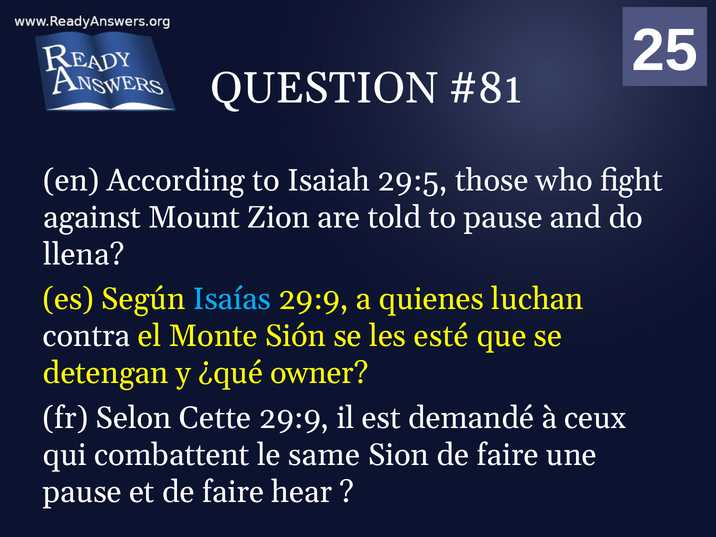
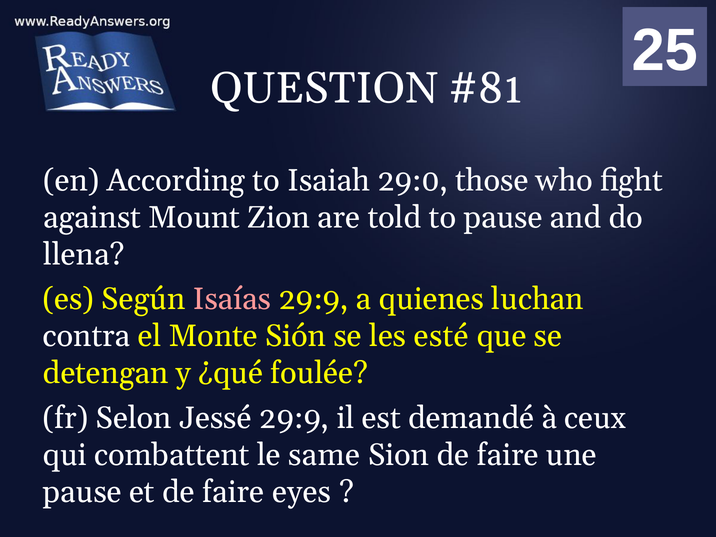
29:5: 29:5 -> 29:0
Isaías colour: light blue -> pink
owner: owner -> foulée
Cette: Cette -> Jessé
hear: hear -> eyes
